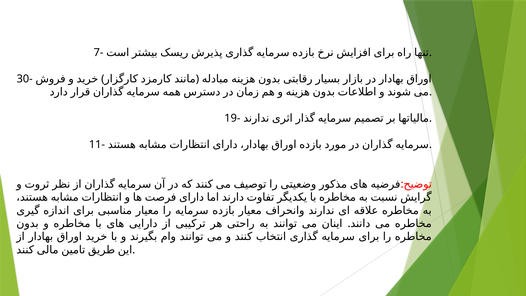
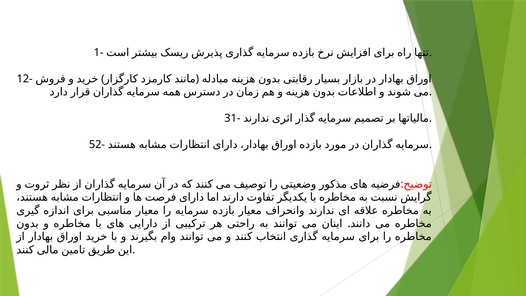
7-: 7- -> 1-
30-: 30- -> 12-
19-: 19- -> 31-
11-: 11- -> 52-
